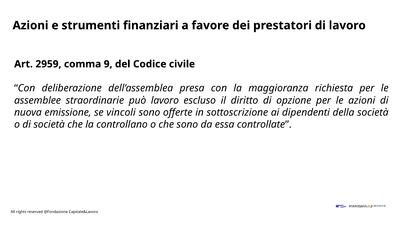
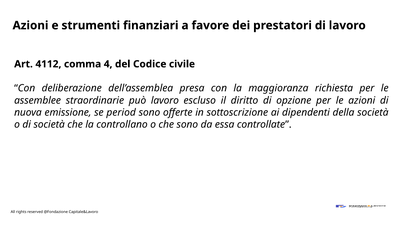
2959: 2959 -> 4112
9: 9 -> 4
vincoli: vincoli -> period
